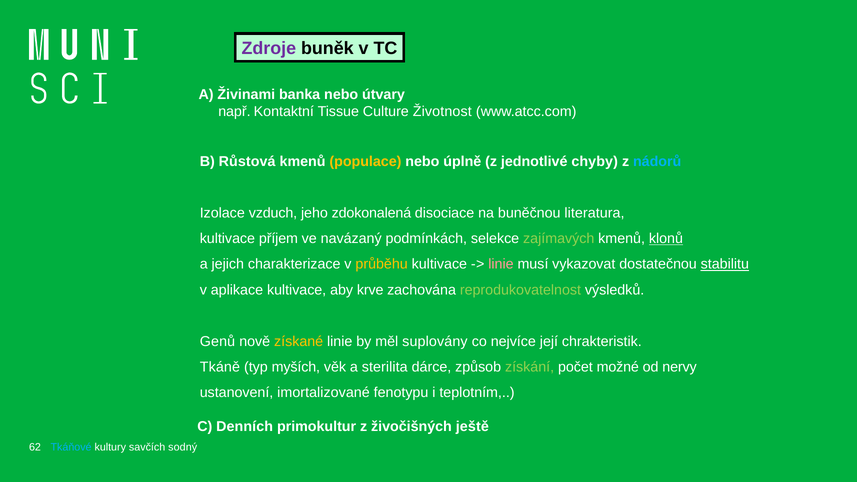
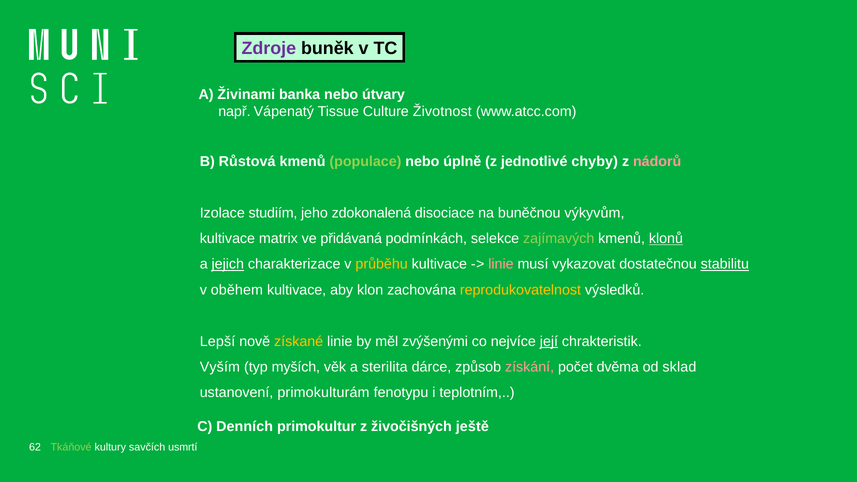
Kontaktní: Kontaktní -> Vápenatý
populace colour: yellow -> light green
nádorů colour: light blue -> pink
vzduch: vzduch -> studiím
literatura: literatura -> výkyvům
příjem: příjem -> matrix
navázaný: navázaný -> přidávaná
jejich underline: none -> present
aplikace: aplikace -> oběhem
krve: krve -> klon
reprodukovatelnost colour: light green -> yellow
Genů: Genů -> Lepší
suplovány: suplovány -> zvýšenými
její underline: none -> present
Tkáně: Tkáně -> Vyším
získání colour: light green -> pink
možné: možné -> dvěma
nervy: nervy -> sklad
imortalizované: imortalizované -> primokulturám
Tkáňové colour: light blue -> light green
sodný: sodný -> usmrtí
